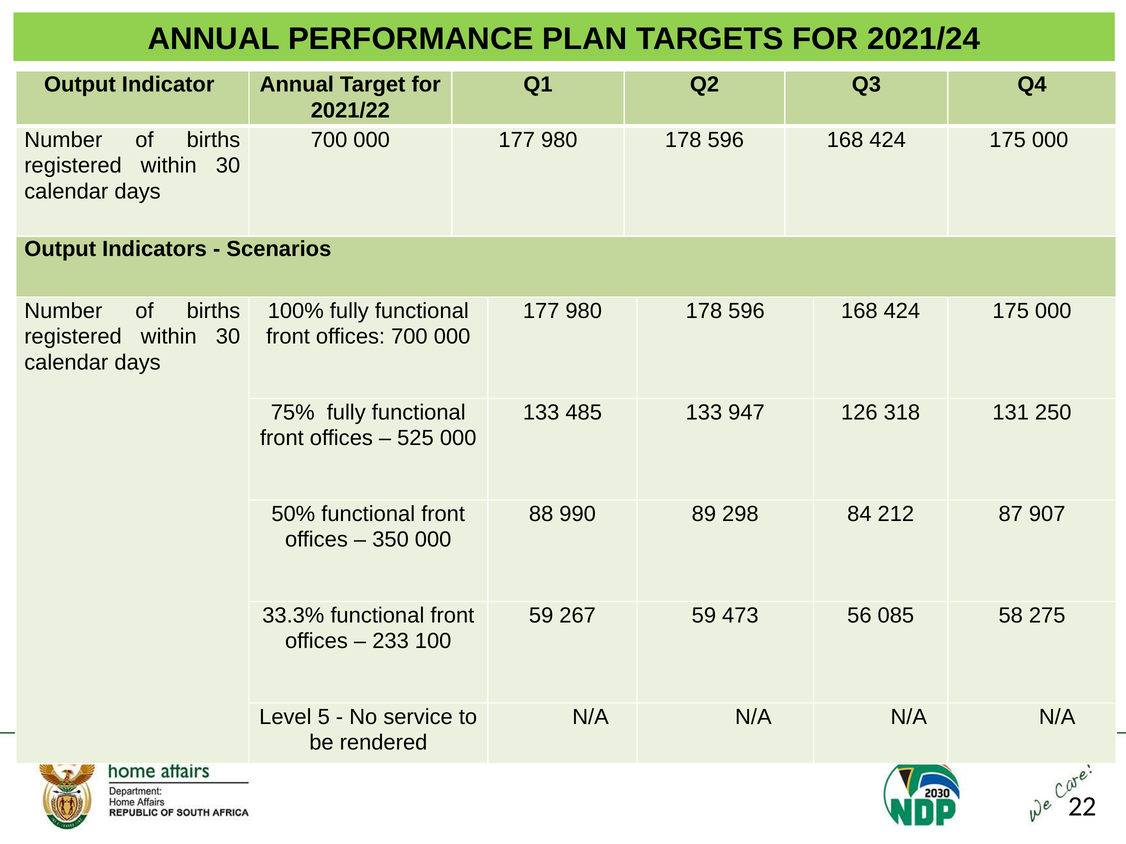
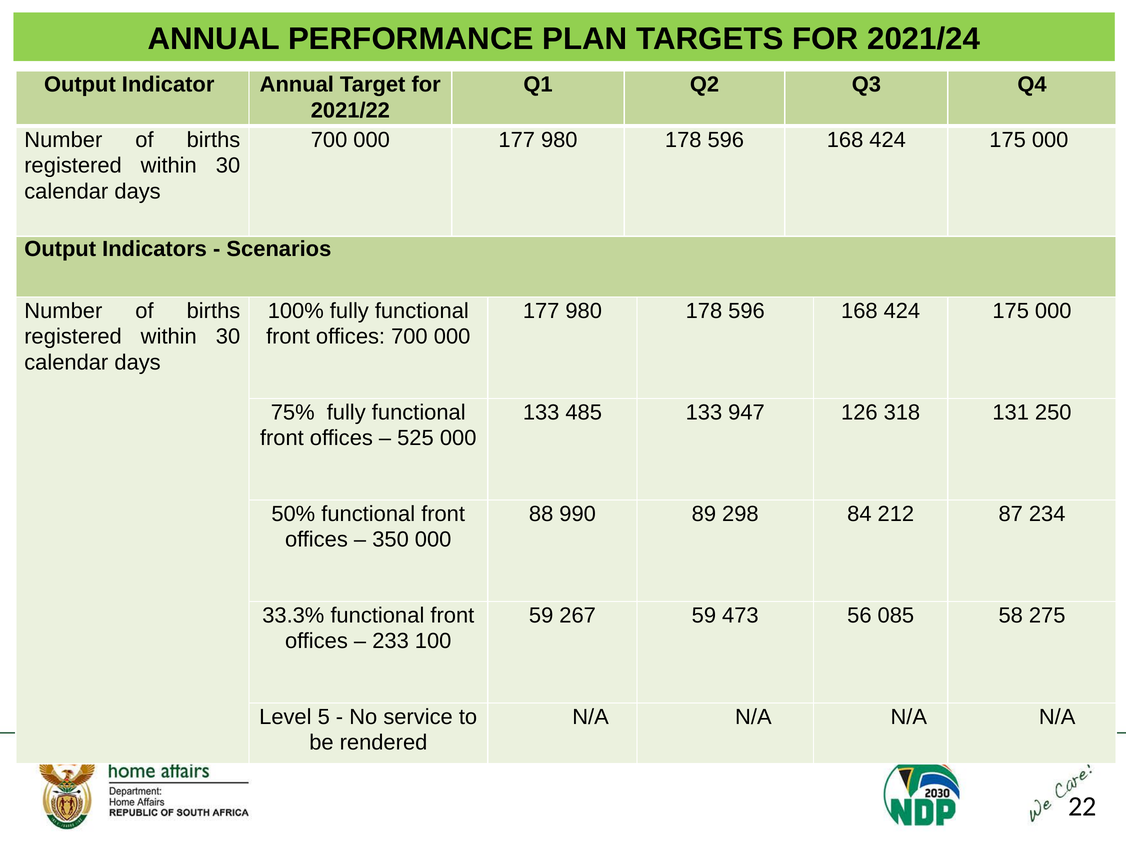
907: 907 -> 234
